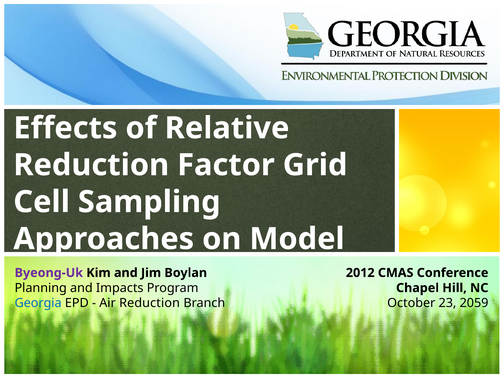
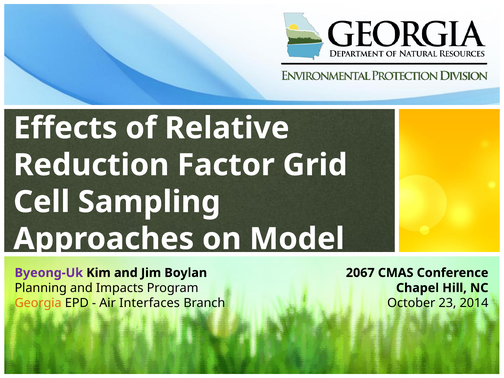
2012: 2012 -> 2067
Georgia colour: blue -> orange
Air Reduction: Reduction -> Interfaces
2059: 2059 -> 2014
